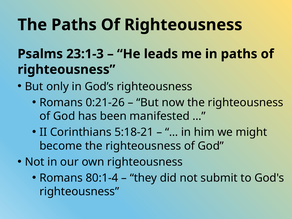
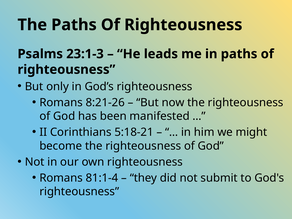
0:21-26: 0:21-26 -> 8:21-26
80:1-4: 80:1-4 -> 81:1-4
